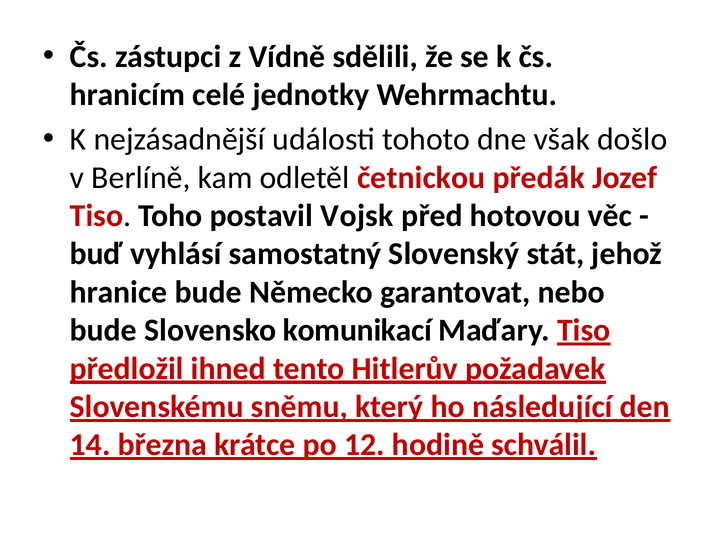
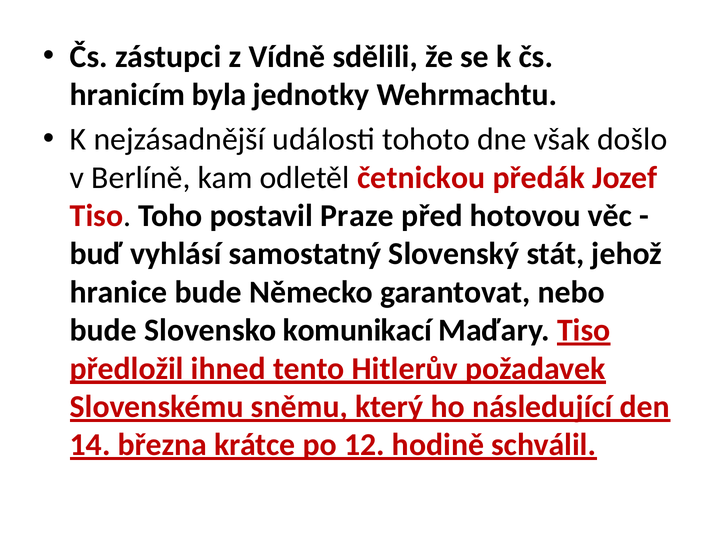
celé: celé -> byla
Vojsk: Vojsk -> Praze
